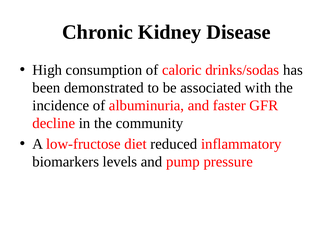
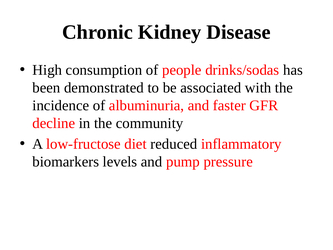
caloric: caloric -> people
